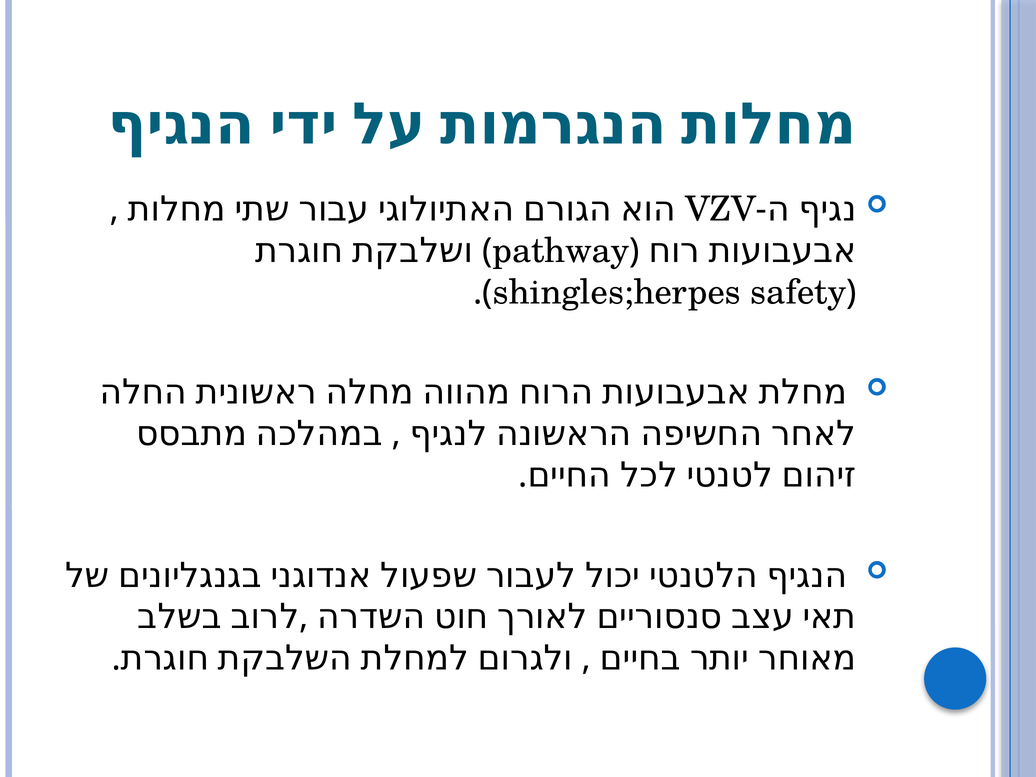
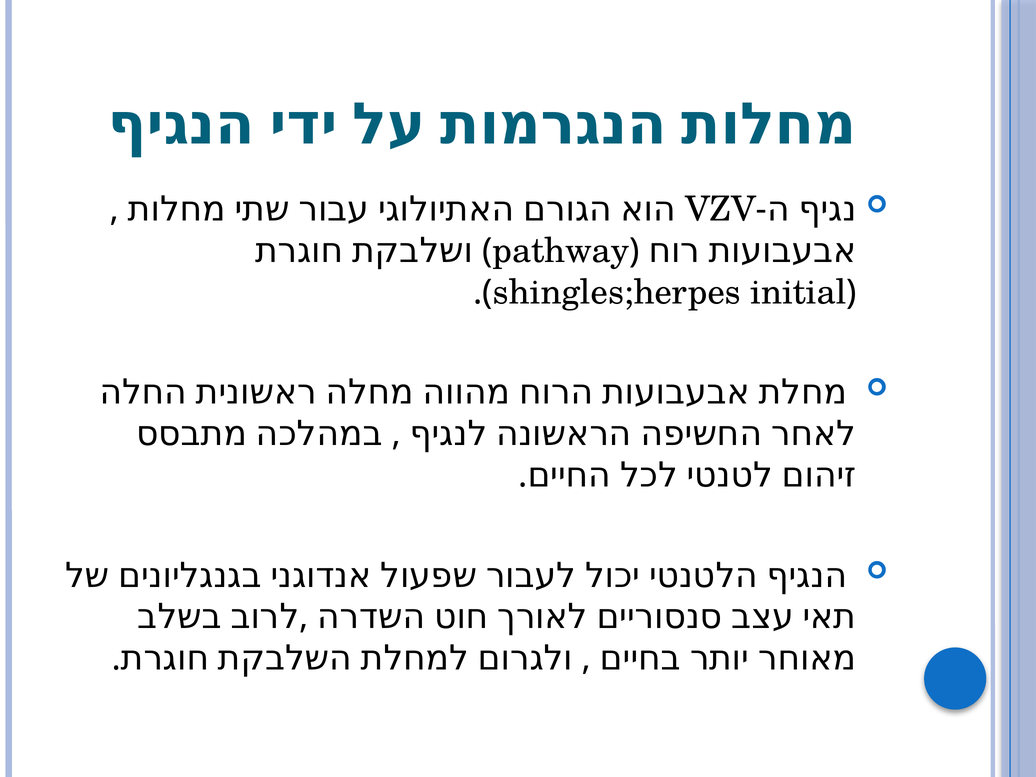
safety: safety -> initial
